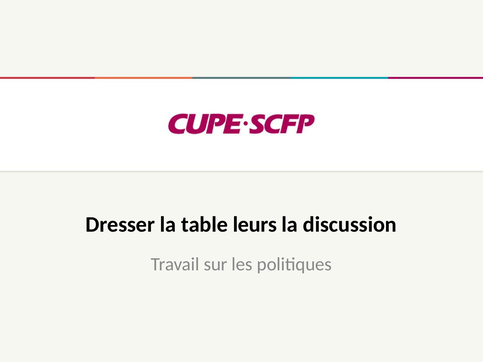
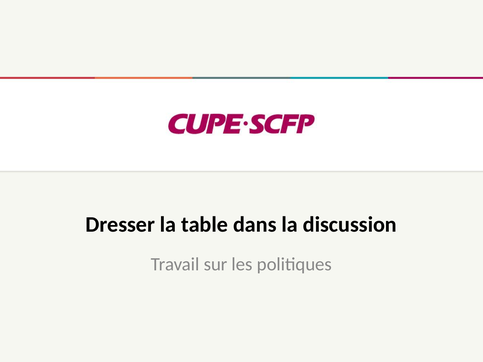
leurs: leurs -> dans
